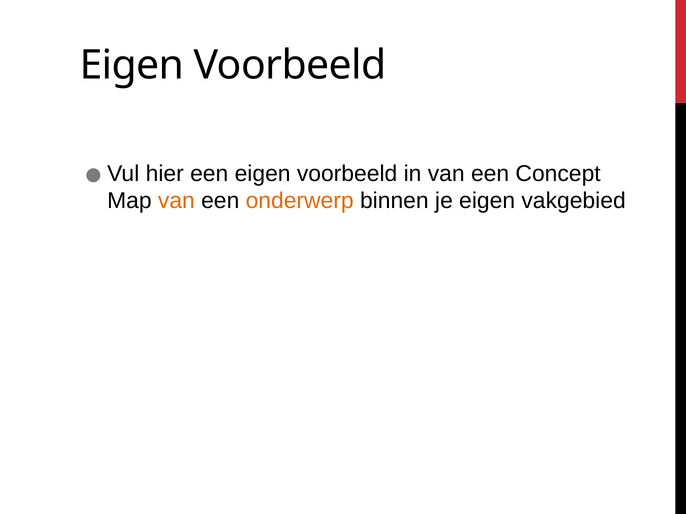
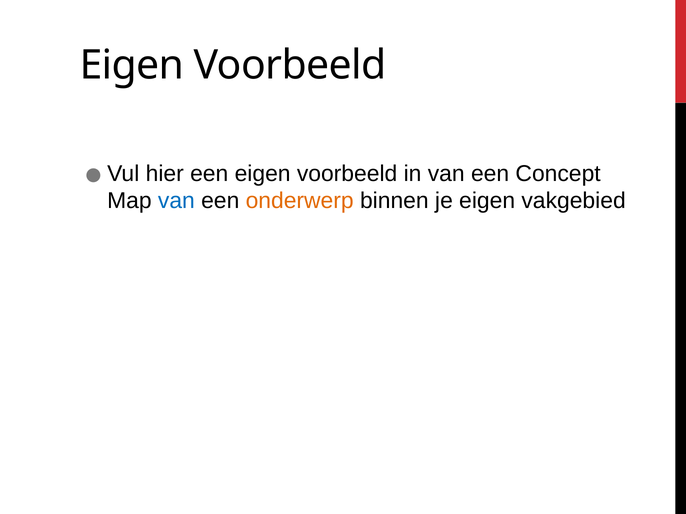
van at (176, 201) colour: orange -> blue
